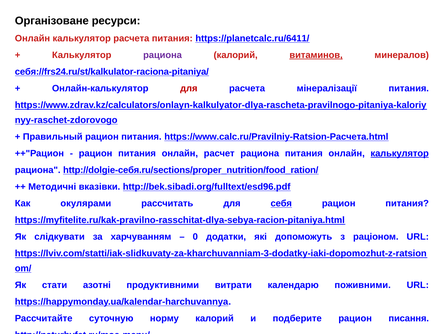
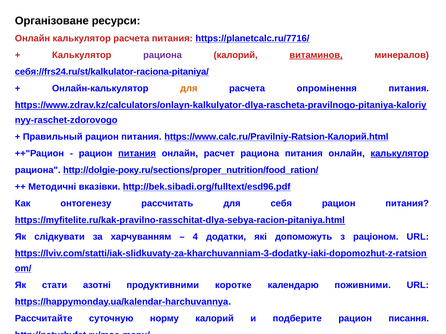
https://planetcalc.ru/6411/: https://planetcalc.ru/6411/ -> https://planetcalc.ru/7716/
для at (189, 89) colour: red -> orange
мінералізації: мінералізації -> опромінення
https://www.calc.ru/Pravilniy-Ratsion-Расчета.html: https://www.calc.ru/Pravilniy-Ratsion-Расчета.html -> https://www.calc.ru/Pravilniy-Ratsion-Калорий.html
питания at (137, 154) underline: none -> present
http://dolgie-себя.ru/sections/proper_nutrition/food_ration/: http://dolgie-себя.ru/sections/proper_nutrition/food_ration/ -> http://dolgie-року.ru/sections/proper_nutrition/food_ration/
окулярами: окулярами -> онтогенезу
себя underline: present -> none
0: 0 -> 4
витрати: витрати -> коротке
